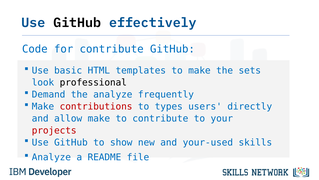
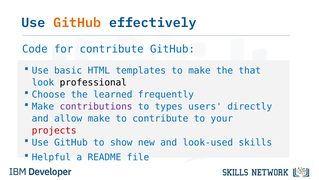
GitHub at (77, 23) colour: black -> orange
sets: sets -> that
Demand: Demand -> Choose
the analyze: analyze -> learned
contributions colour: red -> purple
your-used: your-used -> look-used
Analyze at (51, 157): Analyze -> Helpful
